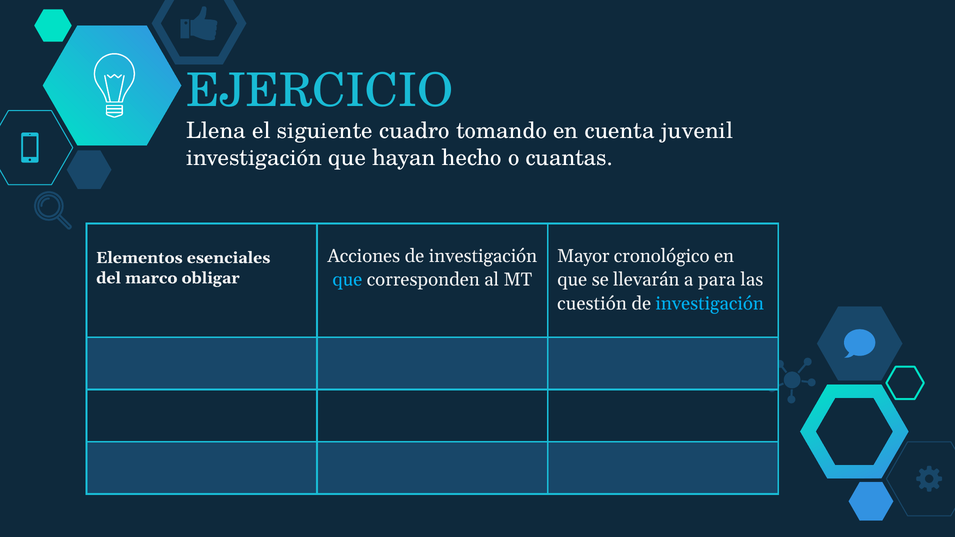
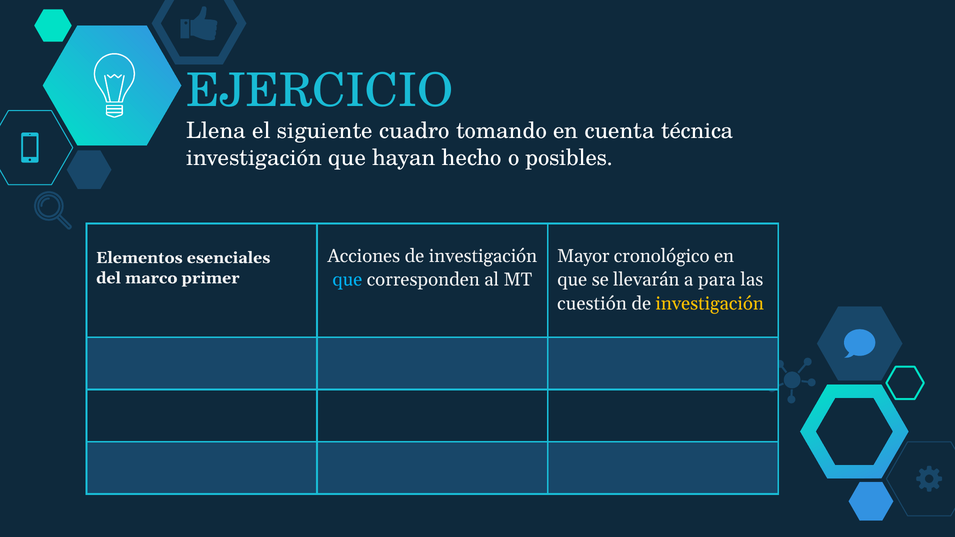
juvenil: juvenil -> técnica
cuantas: cuantas -> posibles
obligar: obligar -> primer
investigación at (710, 303) colour: light blue -> yellow
